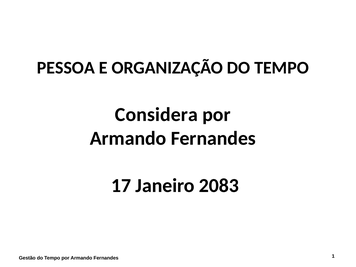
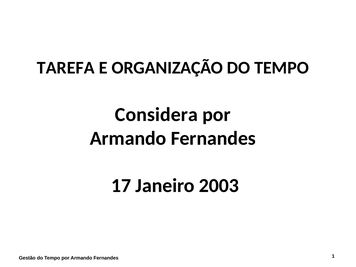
PESSOA: PESSOA -> TAREFA
2083: 2083 -> 2003
